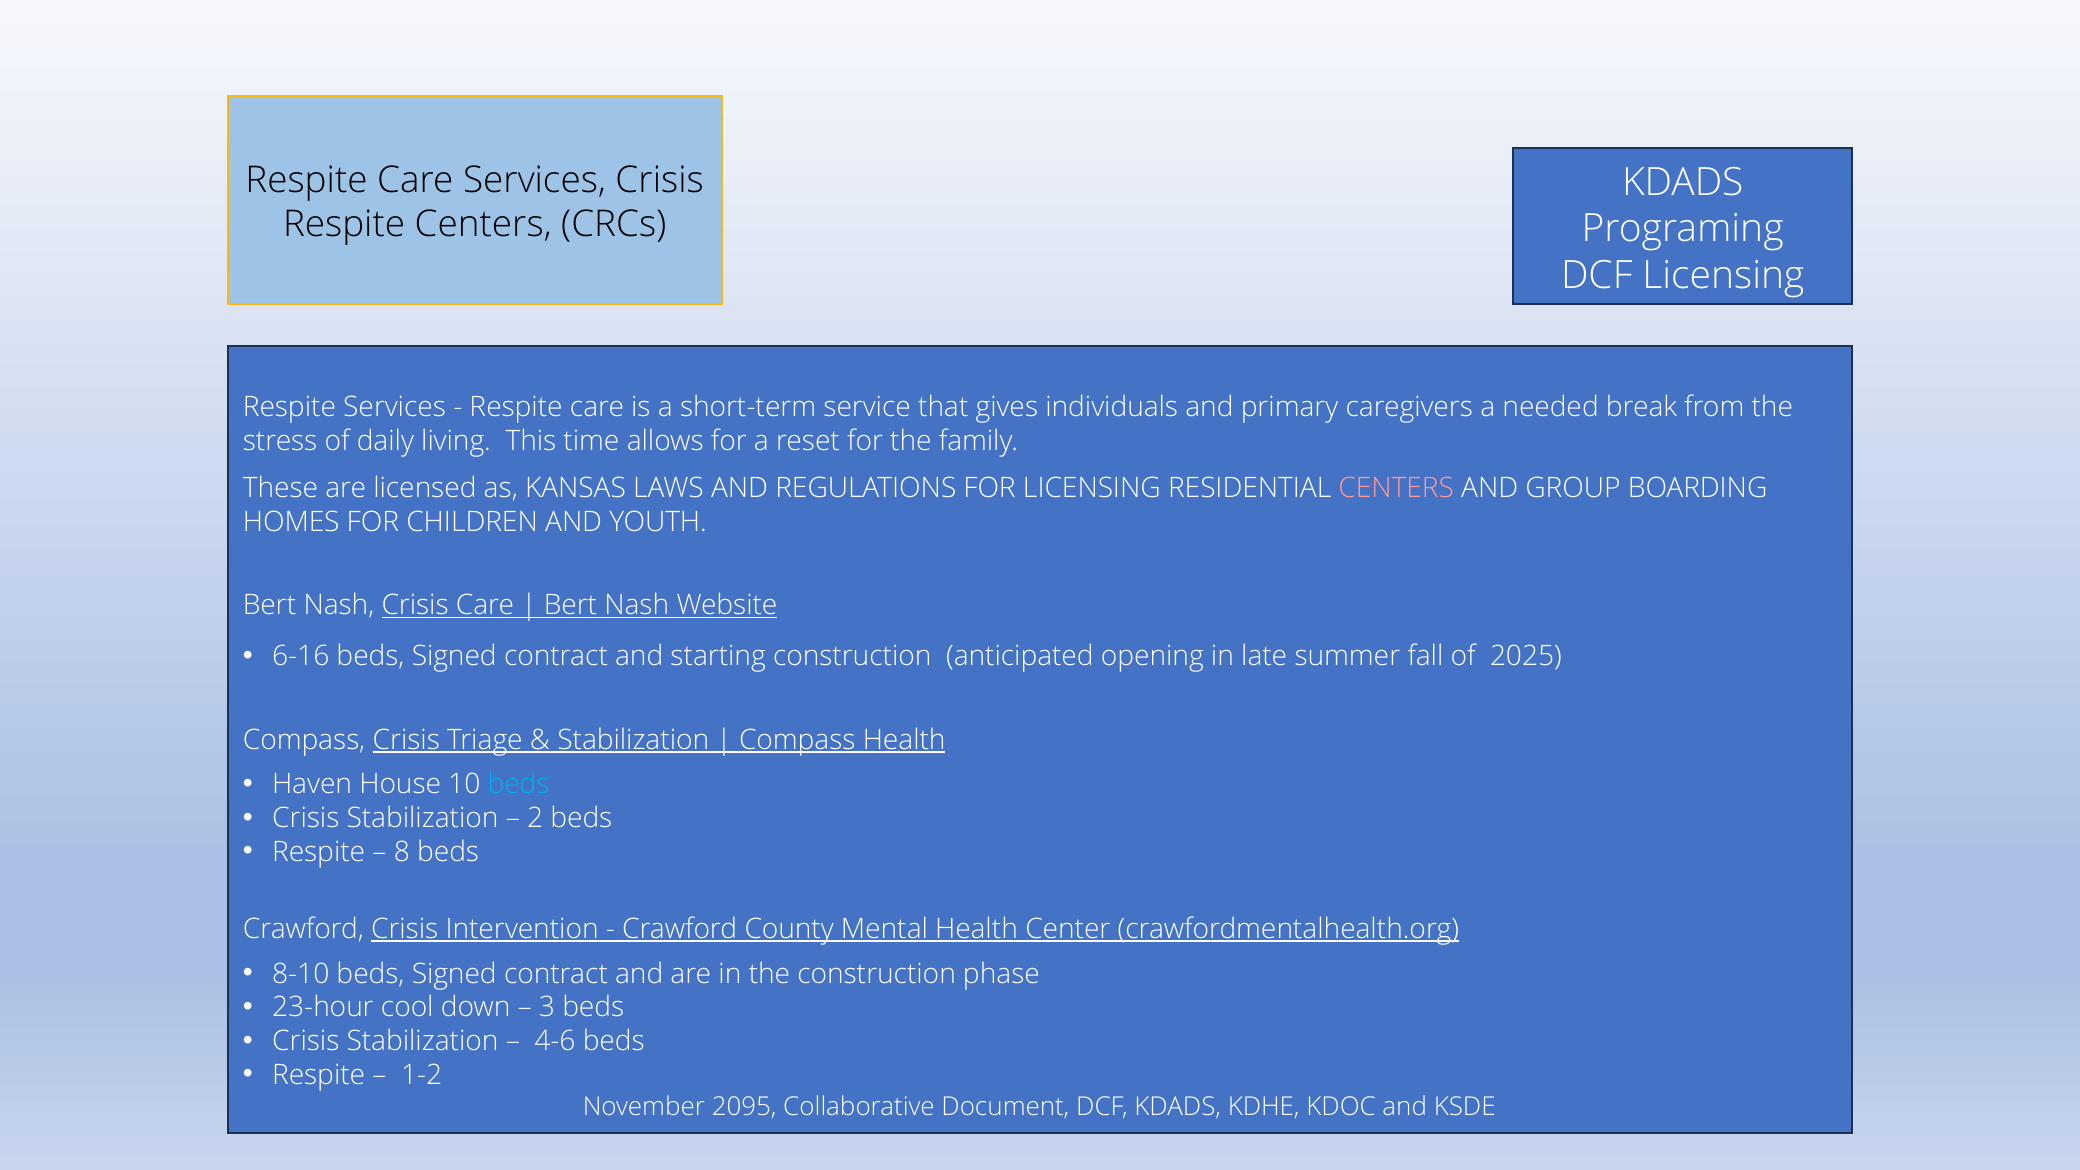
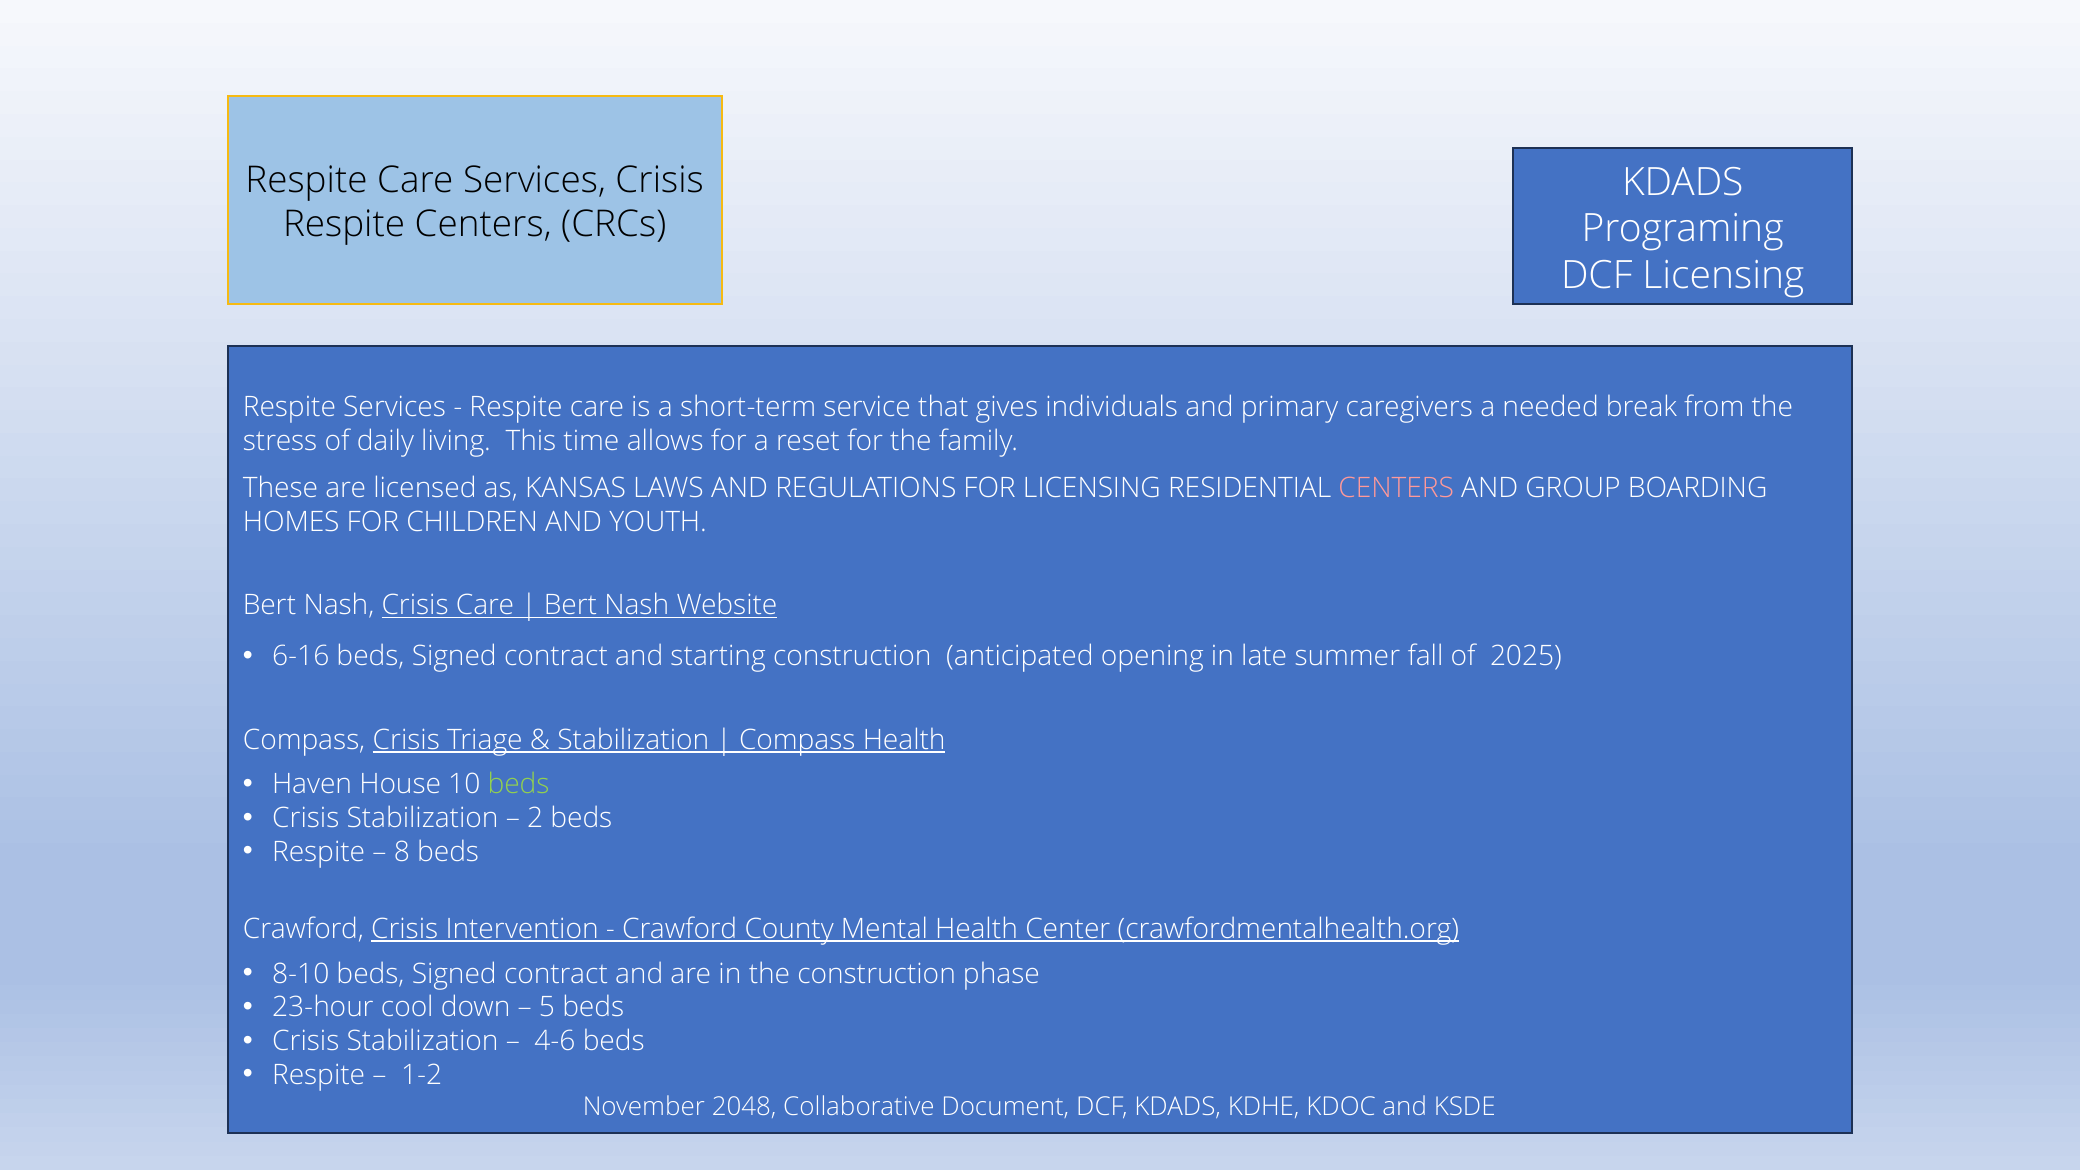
beds at (519, 785) colour: light blue -> light green
3: 3 -> 5
2095: 2095 -> 2048
